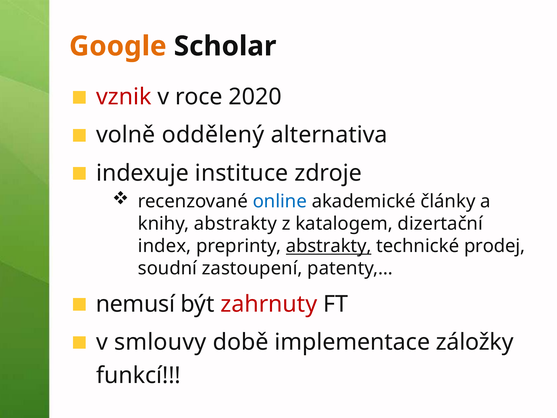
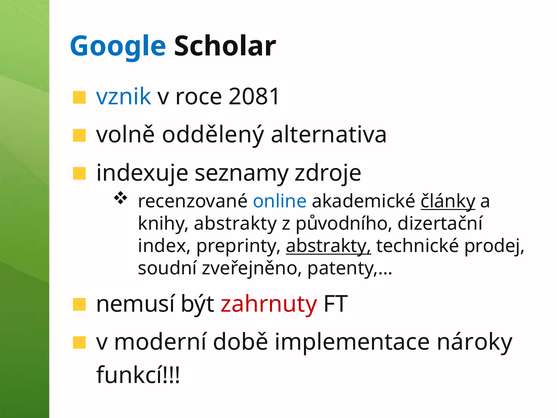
Google colour: orange -> blue
vznik colour: red -> blue
2020: 2020 -> 2081
instituce: instituce -> seznamy
články underline: none -> present
katalogem: katalogem -> původního
zastoupení: zastoupení -> zveřejněno
smlouvy: smlouvy -> moderní
záložky: záložky -> nároky
